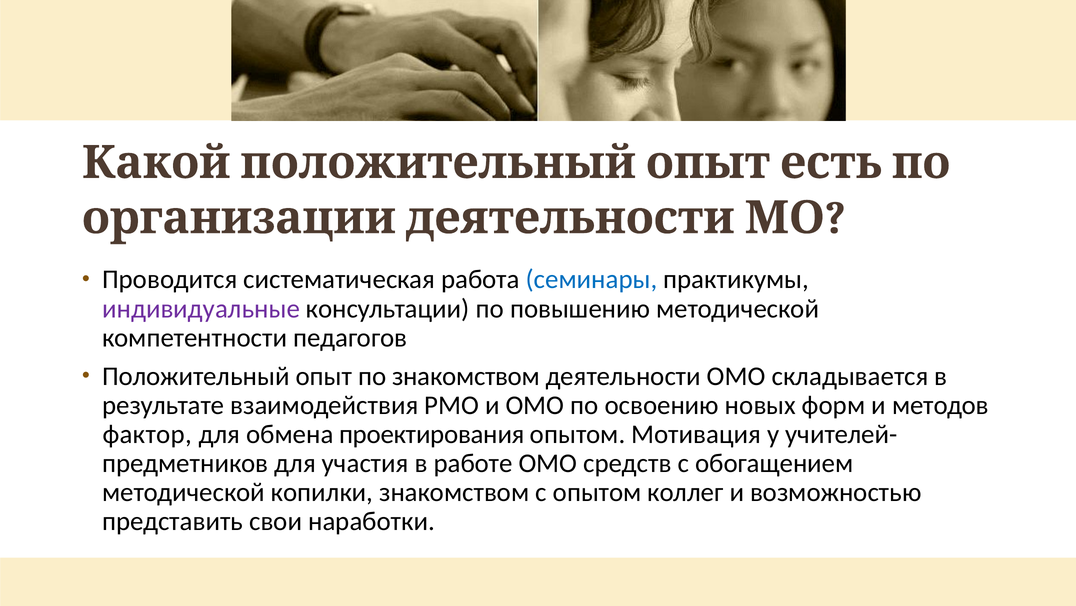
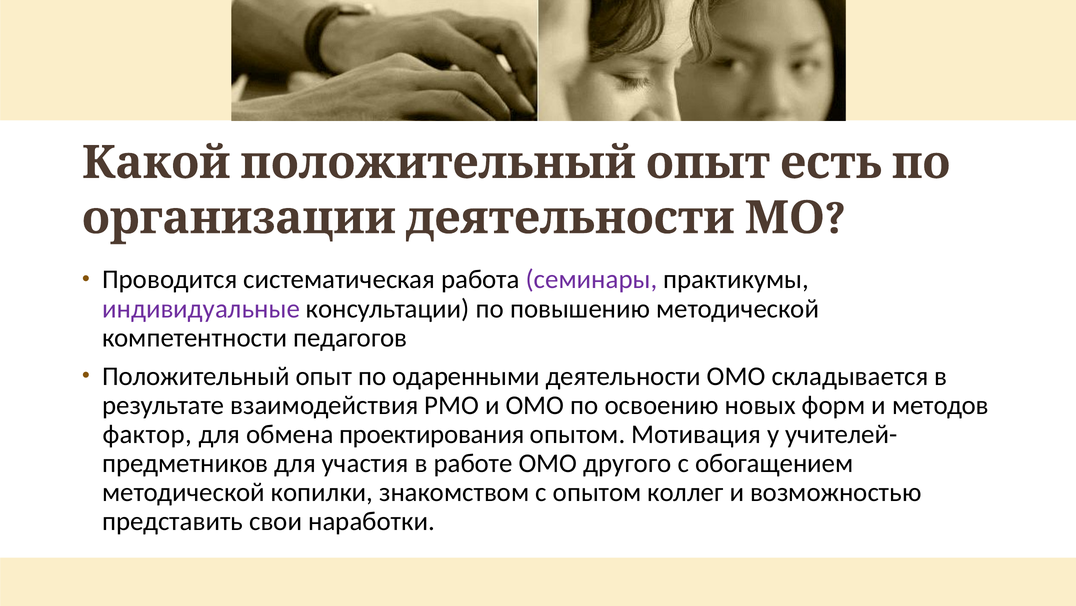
семинары colour: blue -> purple
по знакомством: знакомством -> одаренными
средств: средств -> другого
